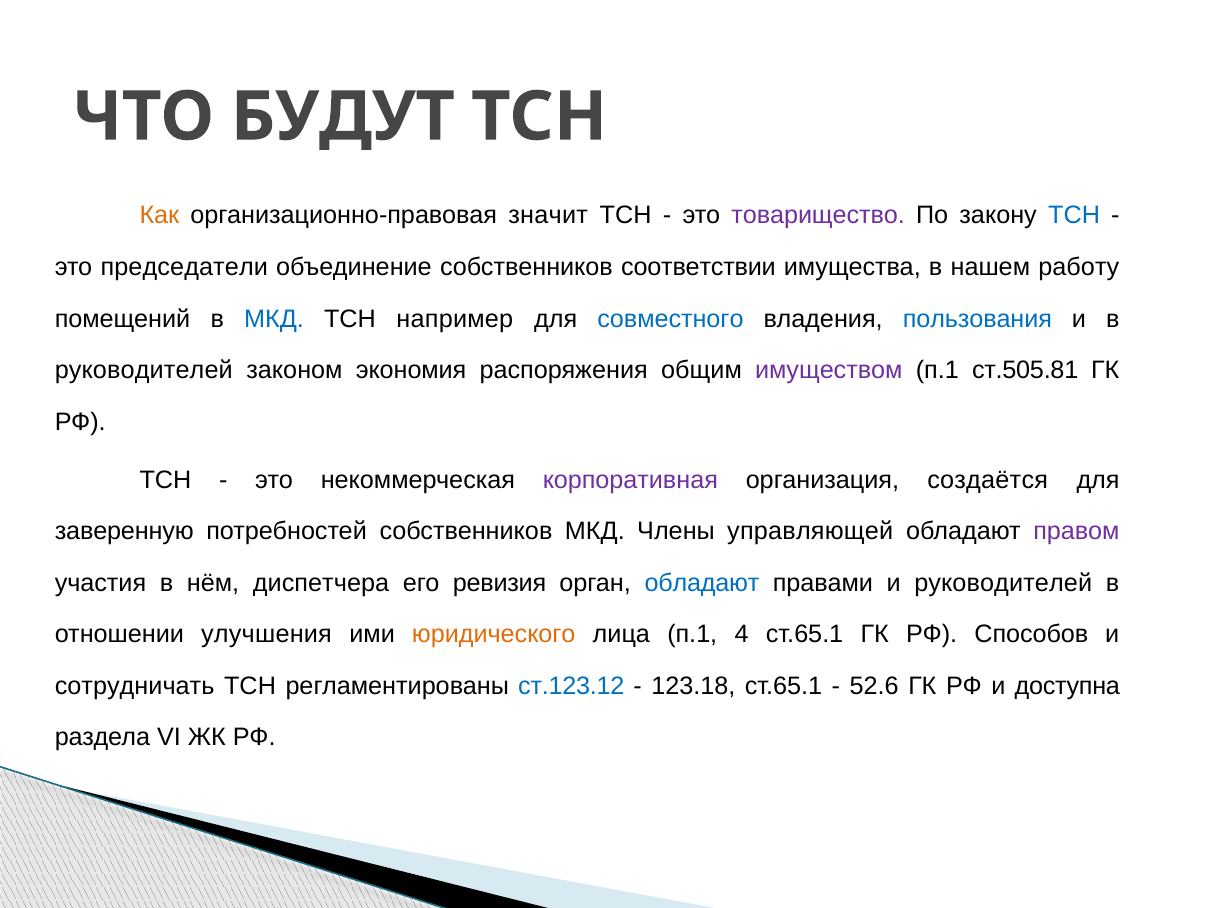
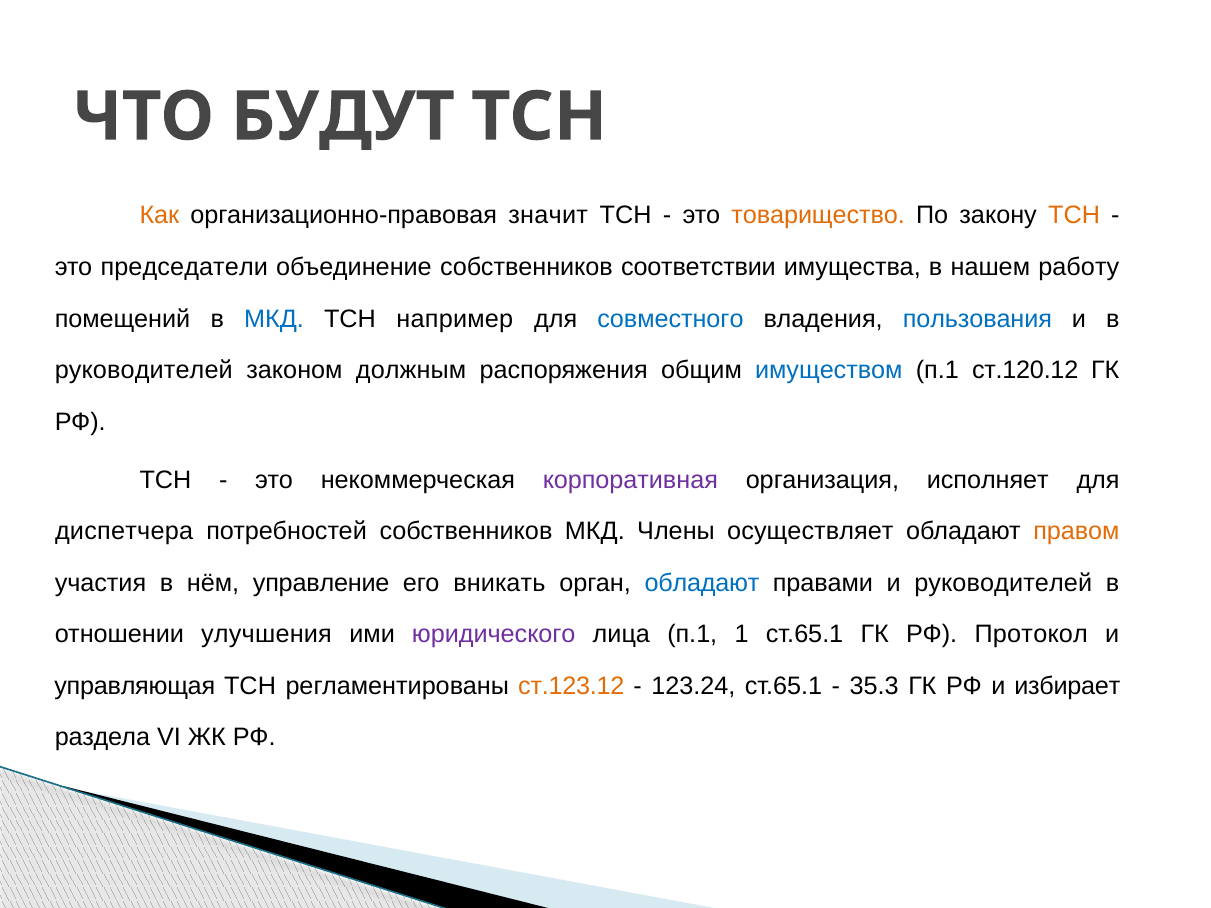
товарищество colour: purple -> orange
ТСН at (1074, 215) colour: blue -> orange
экономия: экономия -> должным
имуществом colour: purple -> blue
ст.505.81: ст.505.81 -> ст.120.12
создаётся: создаётся -> исполняет
заверенную: заверенную -> диспетчера
управляющей: управляющей -> осуществляет
правом colour: purple -> orange
диспетчера: диспетчера -> управление
ревизия: ревизия -> вникать
юридического colour: orange -> purple
4: 4 -> 1
Способов: Способов -> Протокол
сотрудничать: сотрудничать -> управляющая
ст.123.12 colour: blue -> orange
123.18: 123.18 -> 123.24
52.6: 52.6 -> 35.3
доступна: доступна -> избирает
